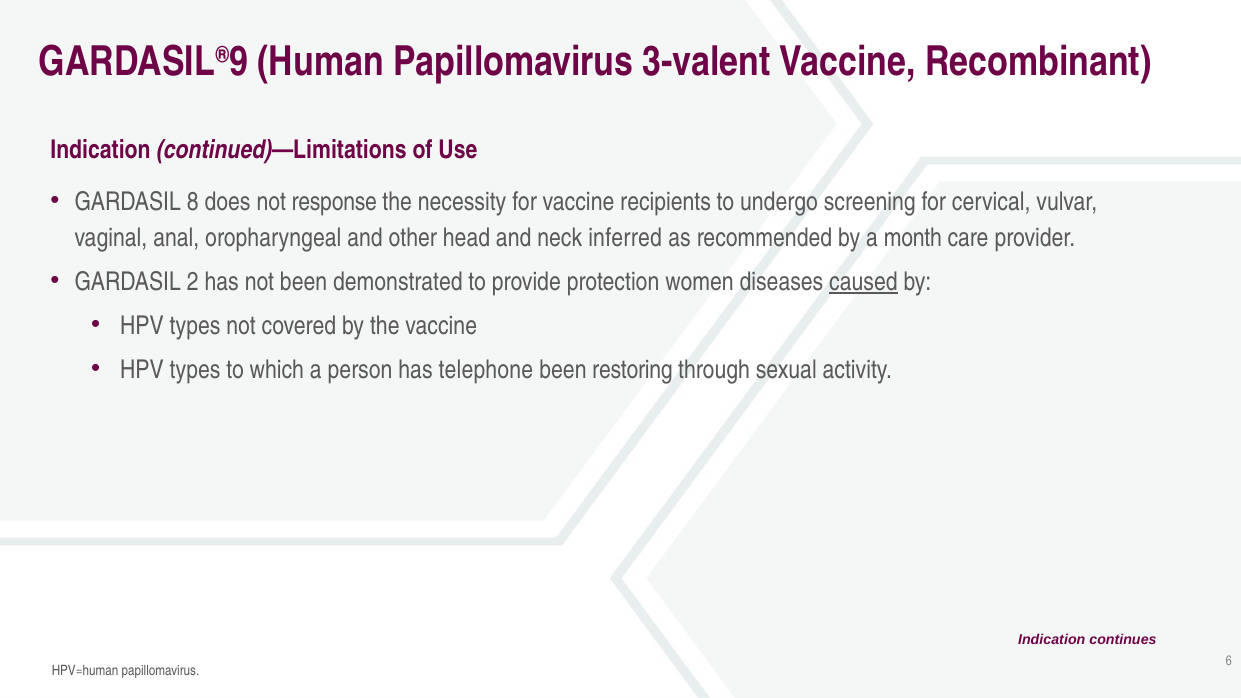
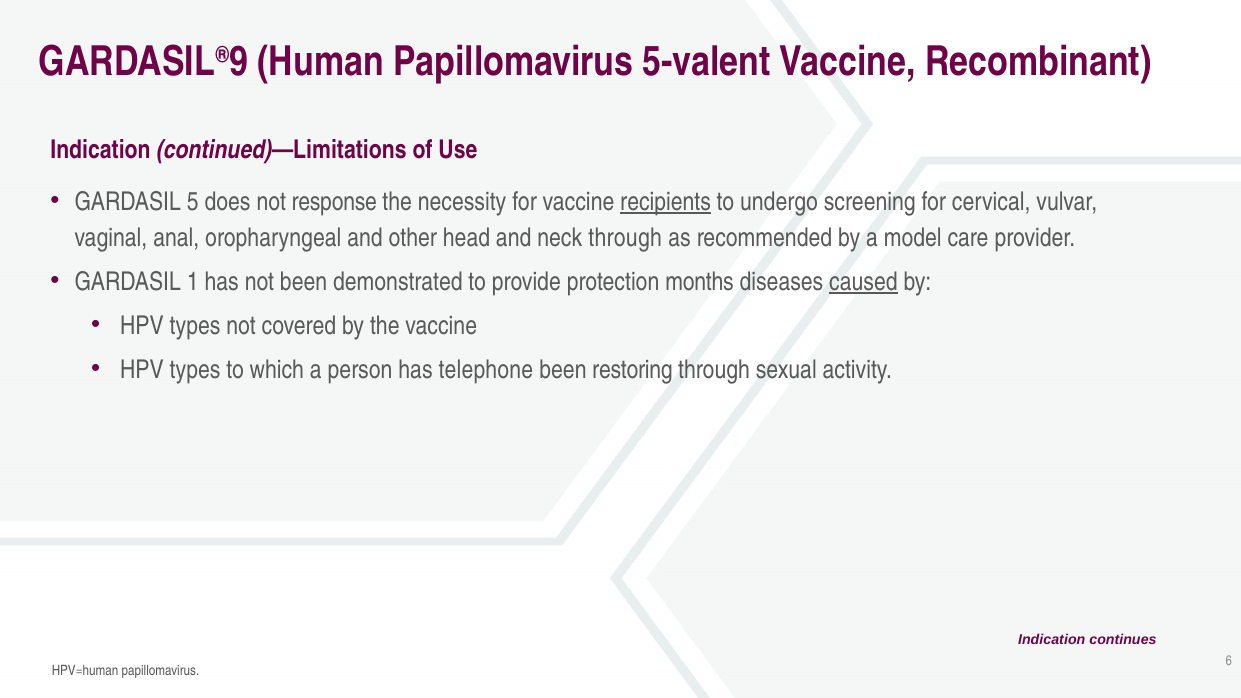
3-valent: 3-valent -> 5-valent
8: 8 -> 5
recipients underline: none -> present
neck inferred: inferred -> through
month: month -> model
2: 2 -> 1
women: women -> months
